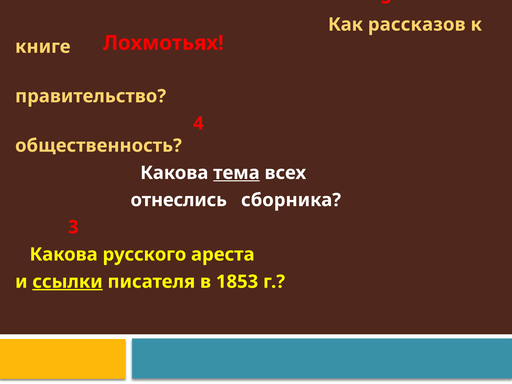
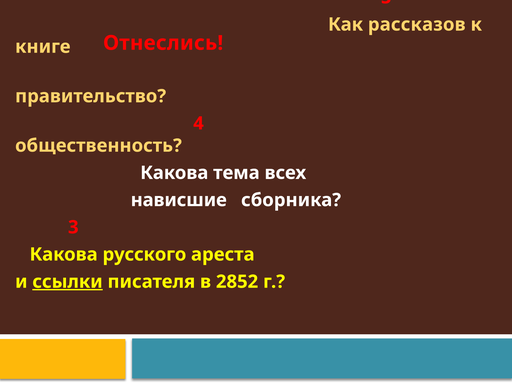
Лохмотьях: Лохмотьях -> Отнеслись
тема underline: present -> none
отнеслись: отнеслись -> нависшие
1853: 1853 -> 2852
